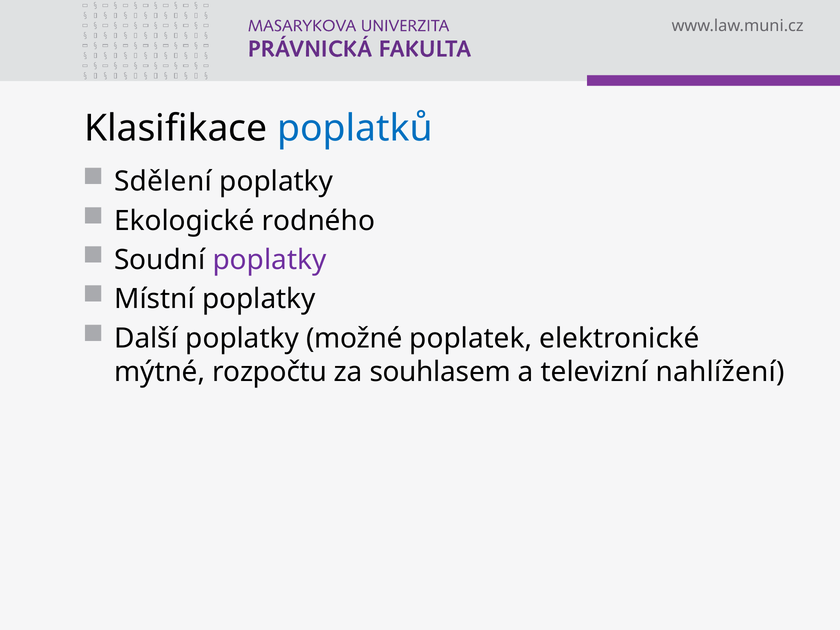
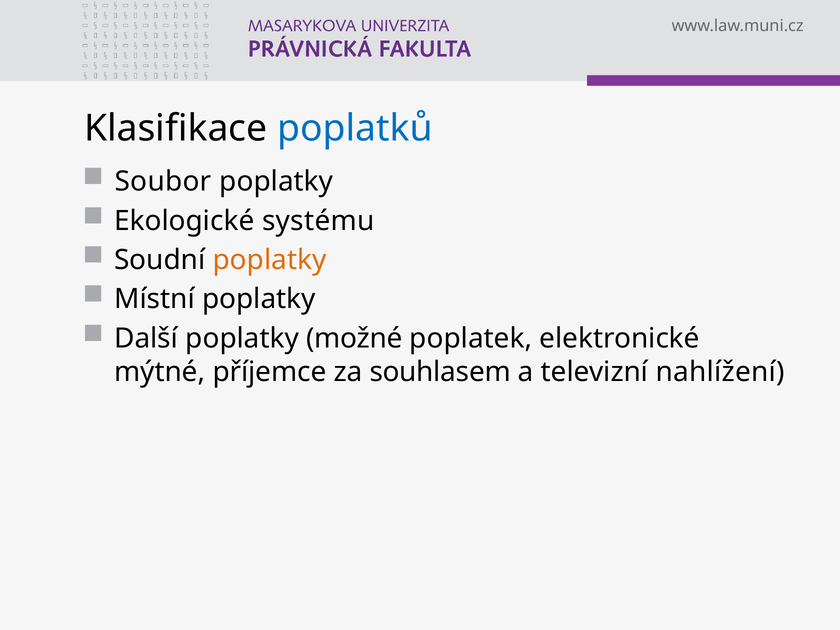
Sdělení: Sdělení -> Soubor
rodného: rodného -> systému
poplatky at (270, 260) colour: purple -> orange
rozpočtu: rozpočtu -> příjemce
